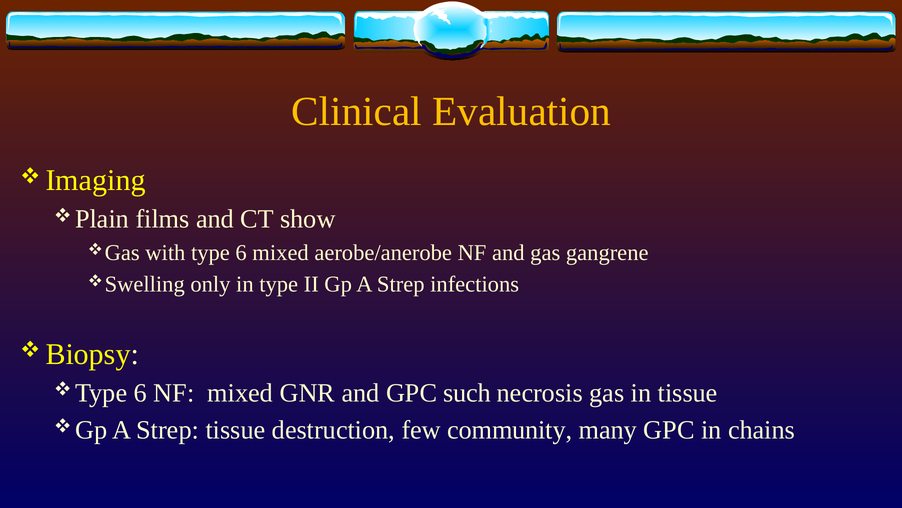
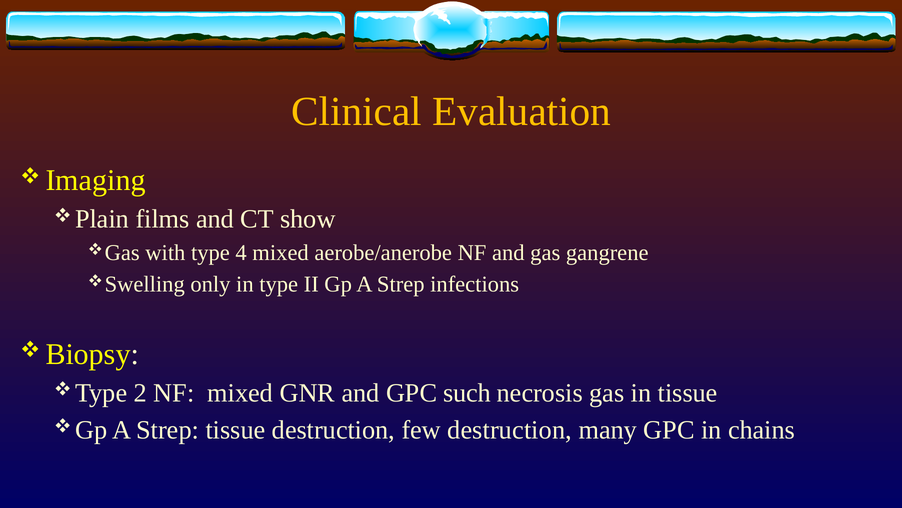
type 6: 6 -> 4
6 at (140, 393): 6 -> 2
few community: community -> destruction
